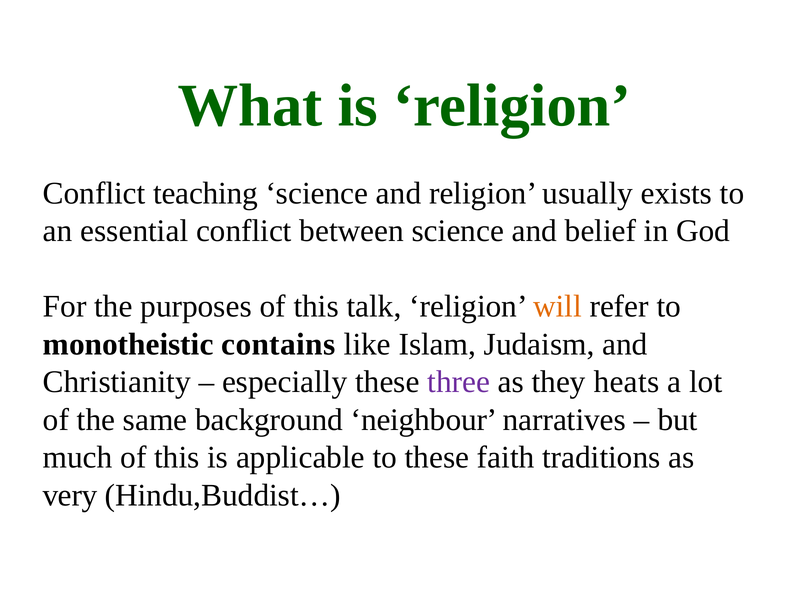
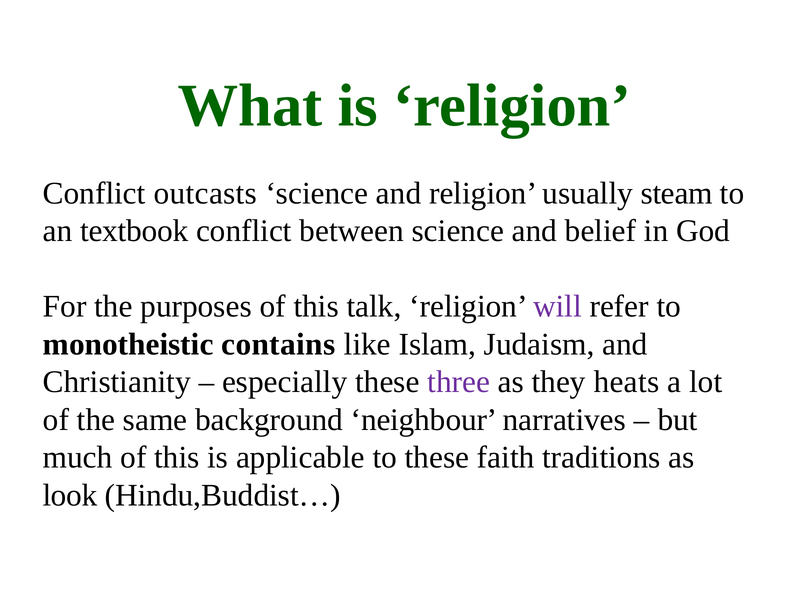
teaching: teaching -> outcasts
exists: exists -> steam
essential: essential -> textbook
will colour: orange -> purple
very: very -> look
